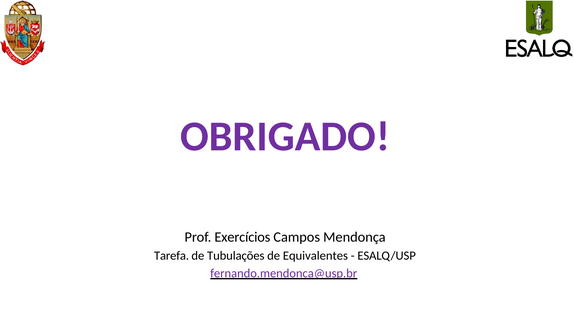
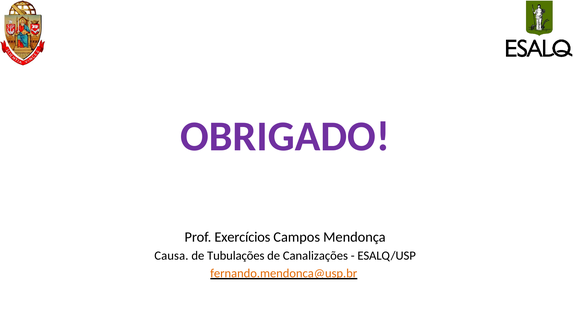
Tarefa: Tarefa -> Causa
Equivalentes: Equivalentes -> Canalizações
fernando.mendonca@usp.br colour: purple -> orange
